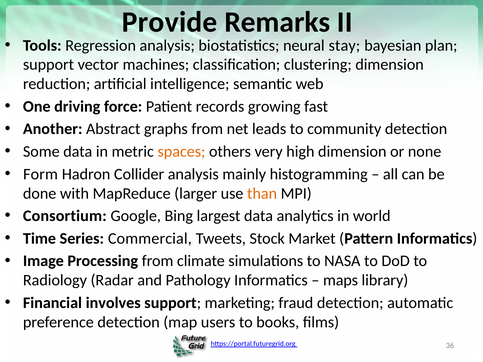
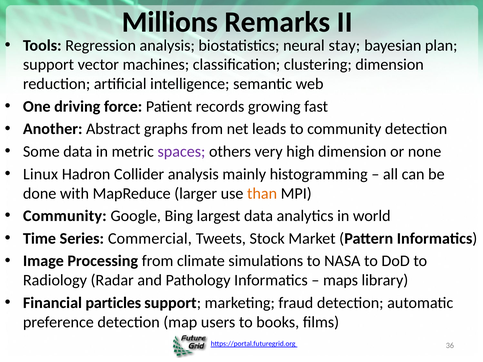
Provide: Provide -> Millions
spaces colour: orange -> purple
Form: Form -> Linux
Consortium at (65, 216): Consortium -> Community
involves: involves -> particles
